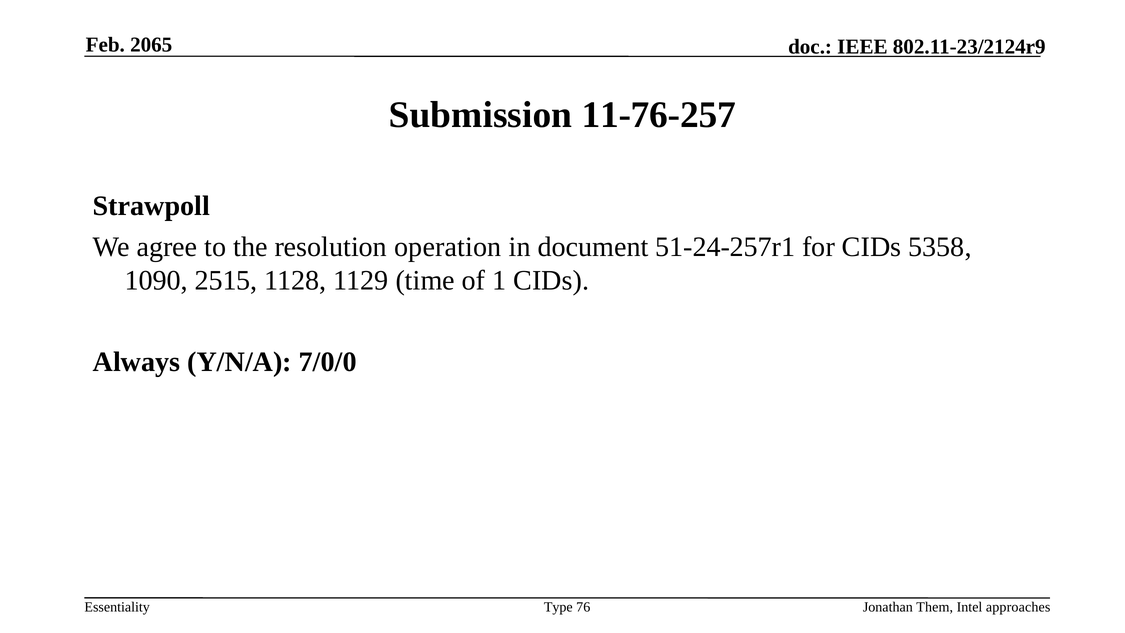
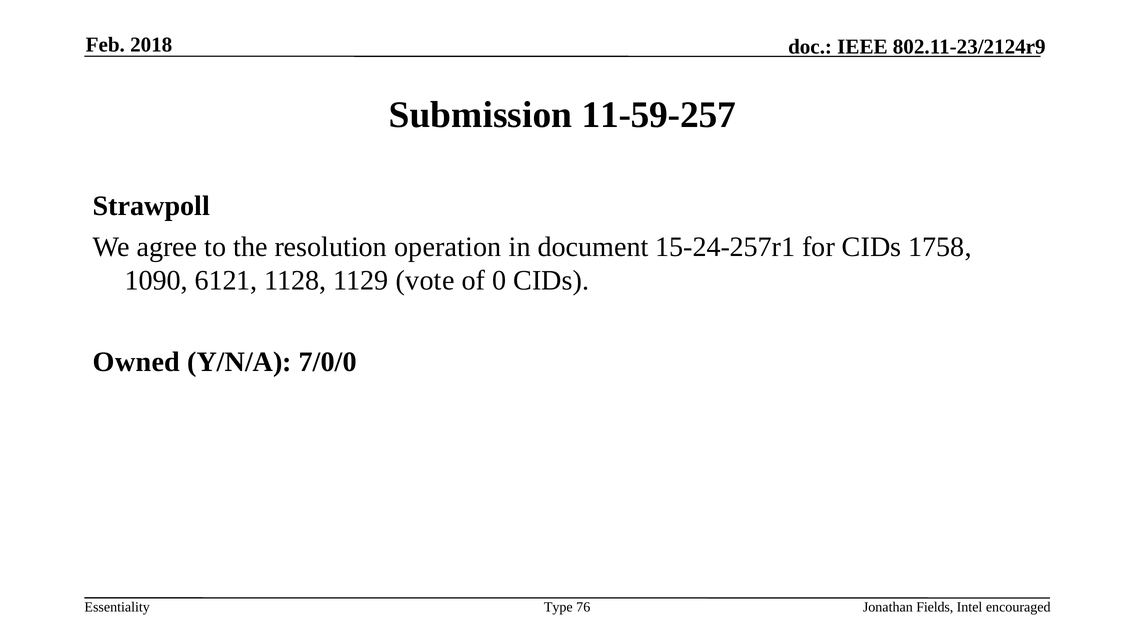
2065: 2065 -> 2018
11-76-257: 11-76-257 -> 11-59-257
51-24-257r1: 51-24-257r1 -> 15-24-257r1
5358: 5358 -> 1758
2515: 2515 -> 6121
time: time -> vote
1: 1 -> 0
Always: Always -> Owned
Them: Them -> Fields
approaches: approaches -> encouraged
